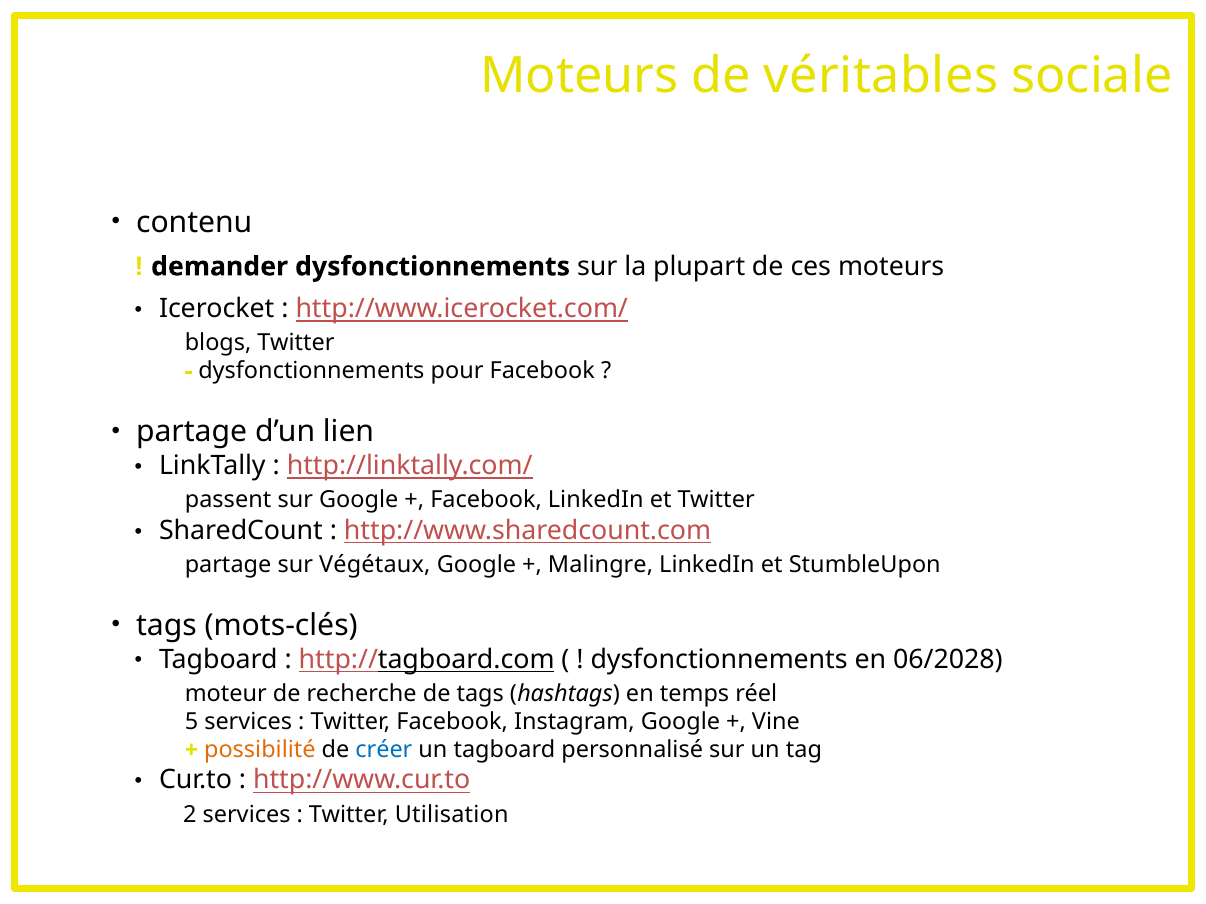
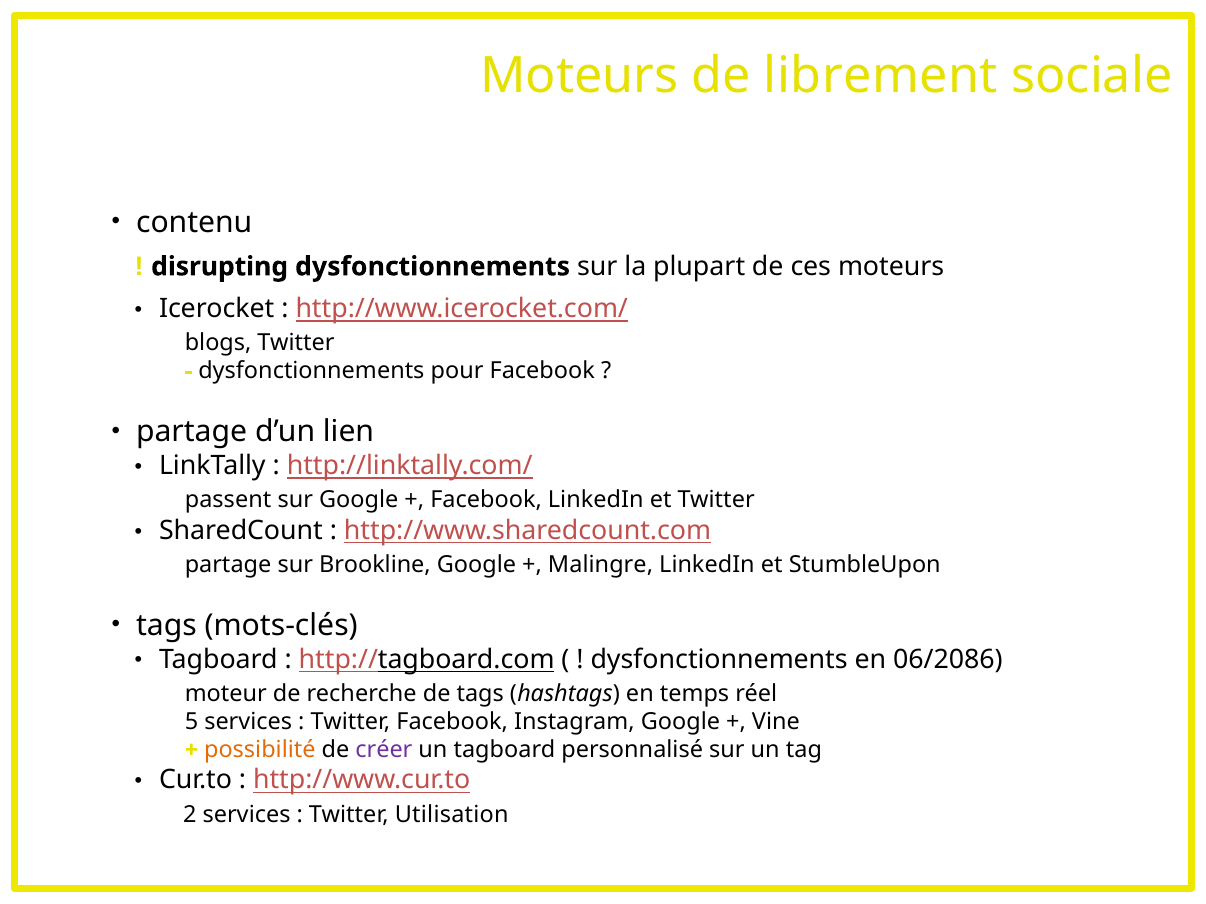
véritables: véritables -> librement
demander: demander -> disrupting
Végétaux: Végétaux -> Brookline
06/2028: 06/2028 -> 06/2086
créer colour: blue -> purple
